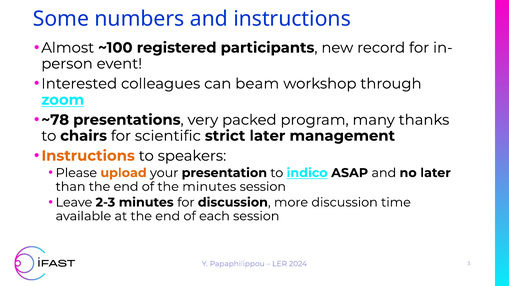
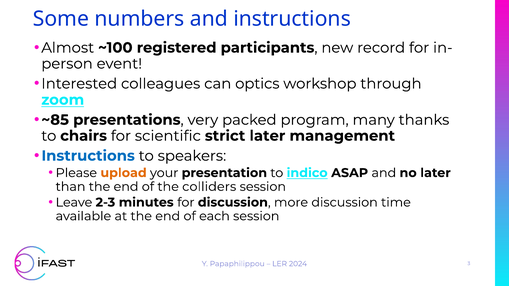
beam: beam -> optics
~78: ~78 -> ~85
Instructions at (88, 156) colour: orange -> blue
the minutes: minutes -> colliders
